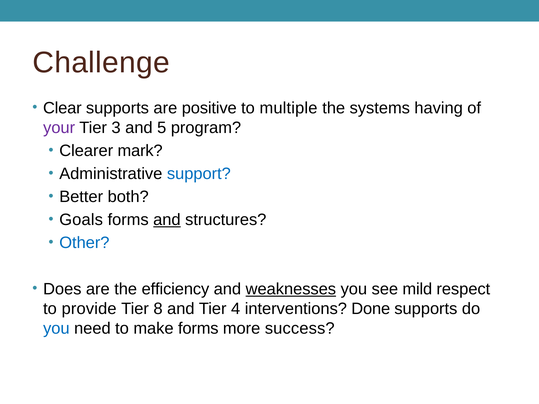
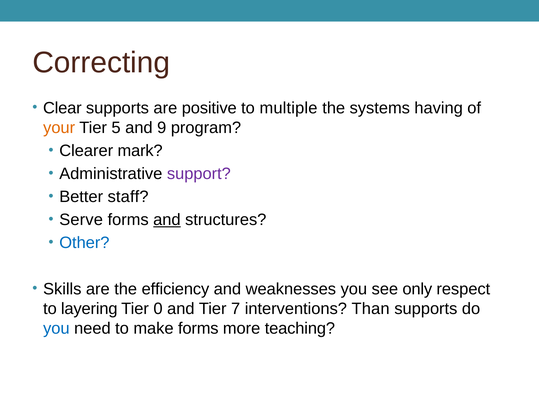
Challenge: Challenge -> Correcting
your colour: purple -> orange
3: 3 -> 5
5: 5 -> 9
support colour: blue -> purple
both: both -> staff
Goals: Goals -> Serve
Does: Does -> Skills
weaknesses underline: present -> none
mild: mild -> only
provide: provide -> layering
8: 8 -> 0
4: 4 -> 7
Done: Done -> Than
success: success -> teaching
